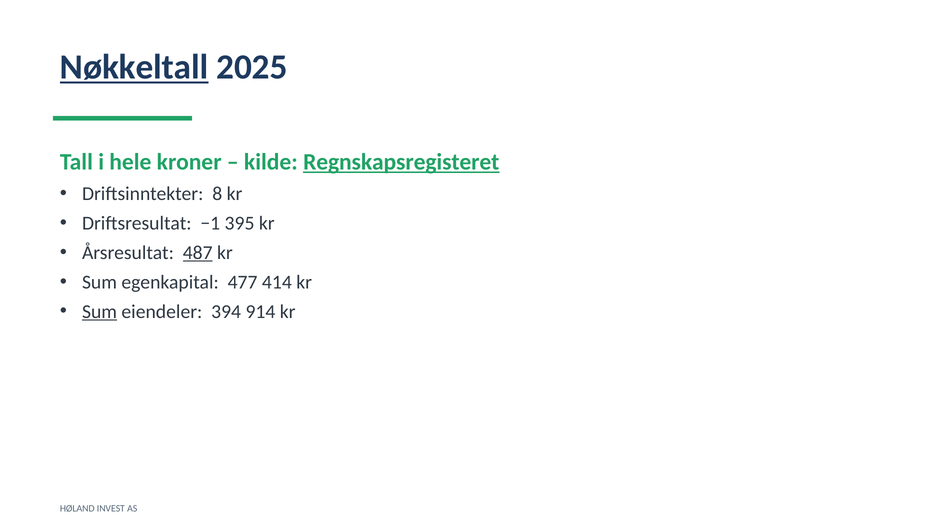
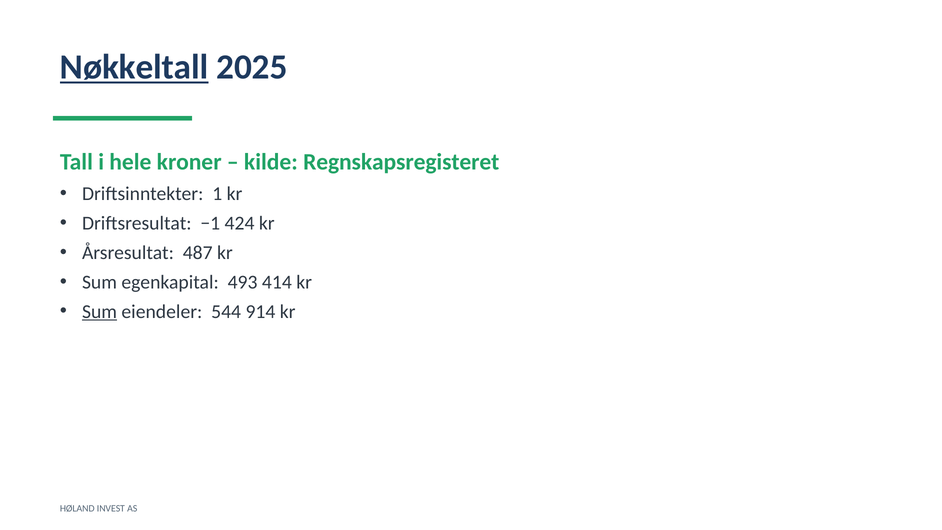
Regnskapsregisteret underline: present -> none
8: 8 -> 1
395: 395 -> 424
487 underline: present -> none
477: 477 -> 493
394: 394 -> 544
